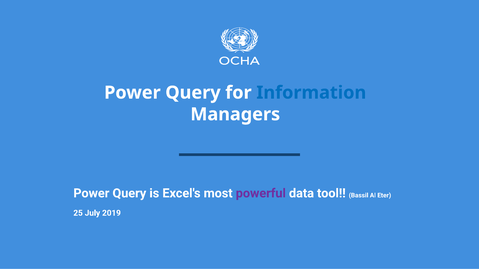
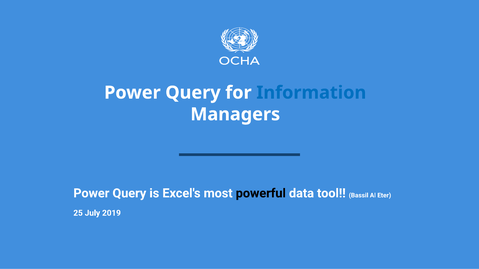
powerful colour: purple -> black
